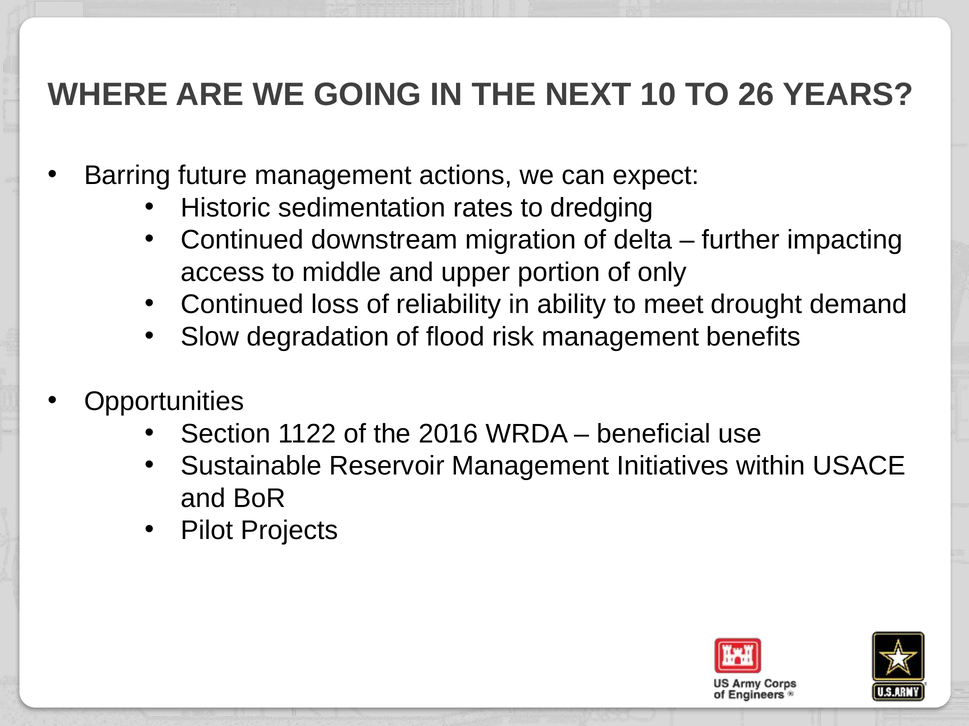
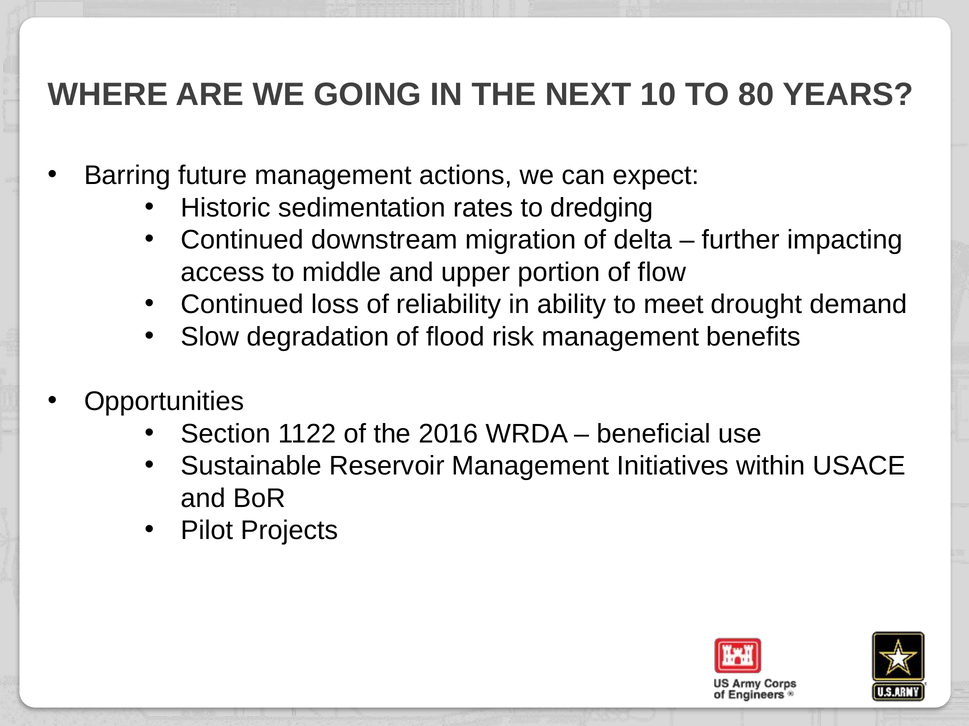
26: 26 -> 80
only: only -> flow
